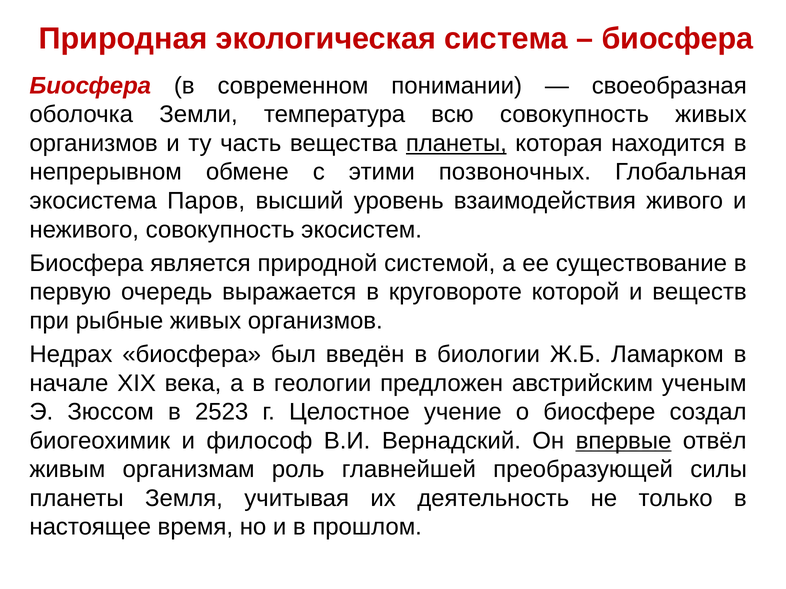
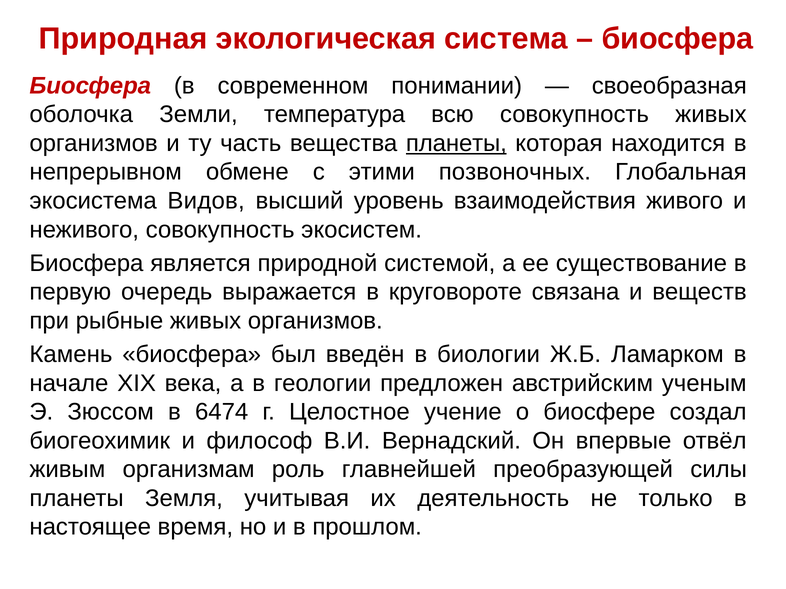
Паров: Паров -> Видов
которой: которой -> связана
Недрах: Недрах -> Камень
2523: 2523 -> 6474
впервые underline: present -> none
